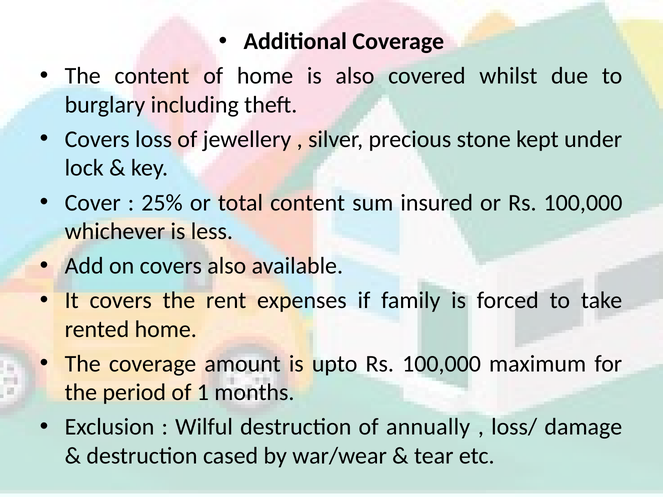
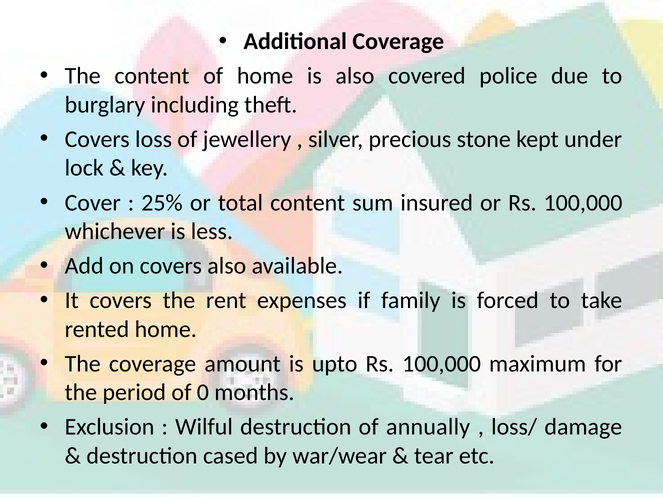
whilst: whilst -> police
1: 1 -> 0
